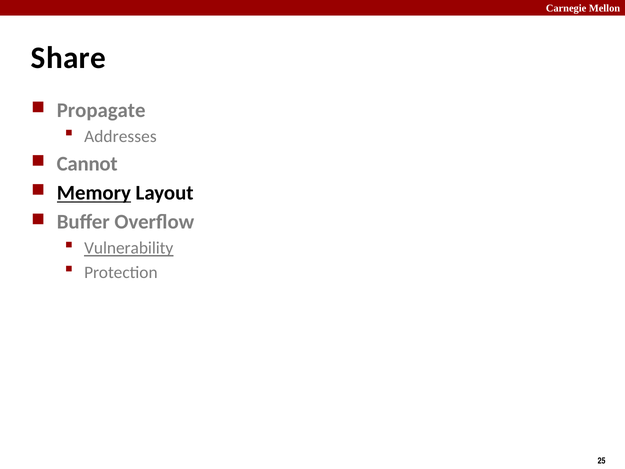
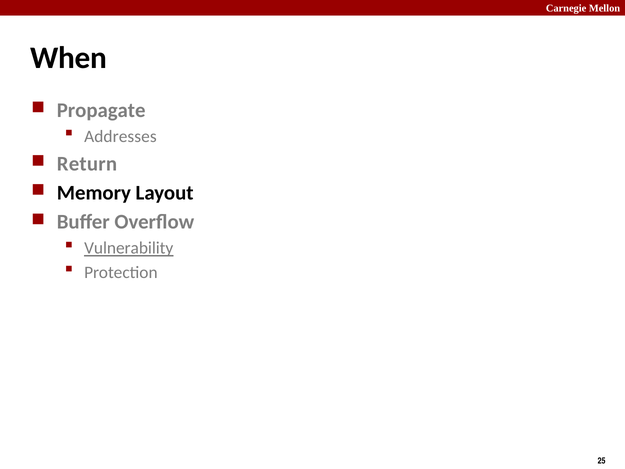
Share: Share -> When
Cannot: Cannot -> Return
Memory underline: present -> none
